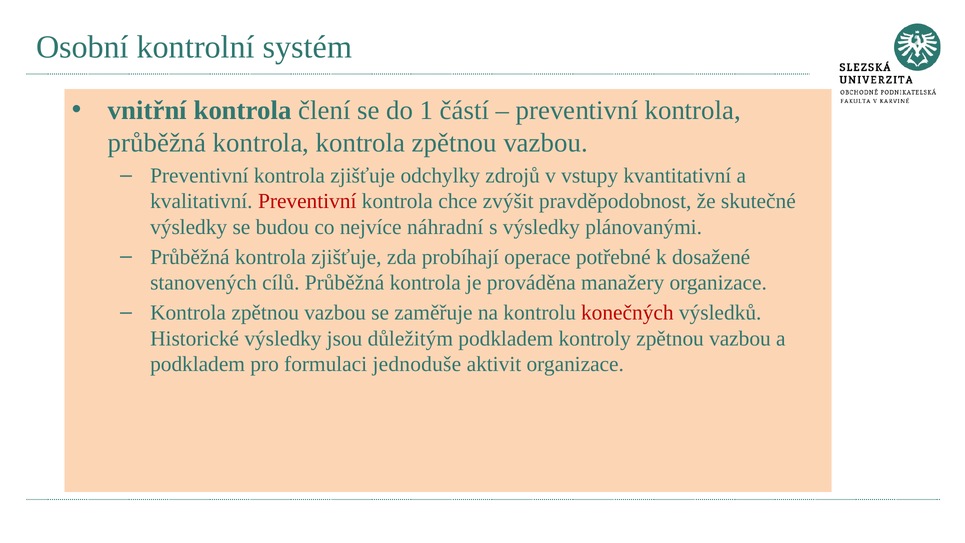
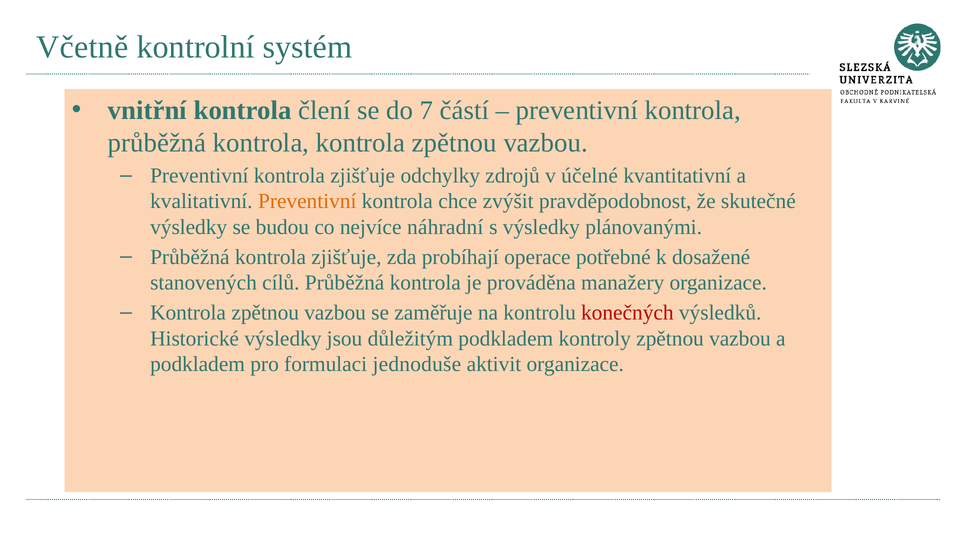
Osobní: Osobní -> Včetně
1: 1 -> 7
vstupy: vstupy -> účelné
Preventivní at (307, 201) colour: red -> orange
